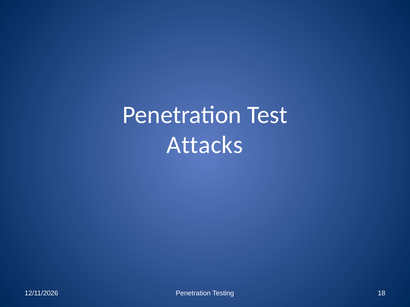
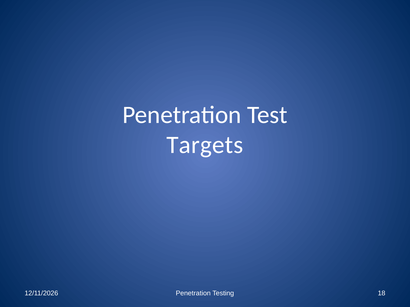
Attacks: Attacks -> Targets
